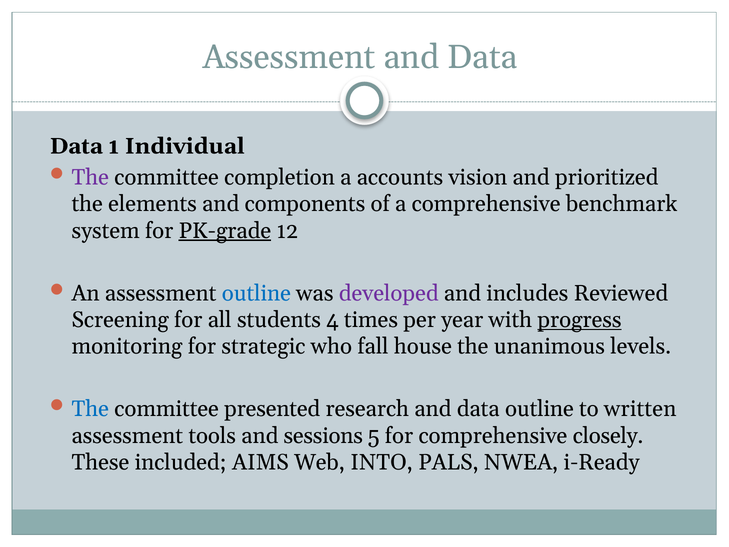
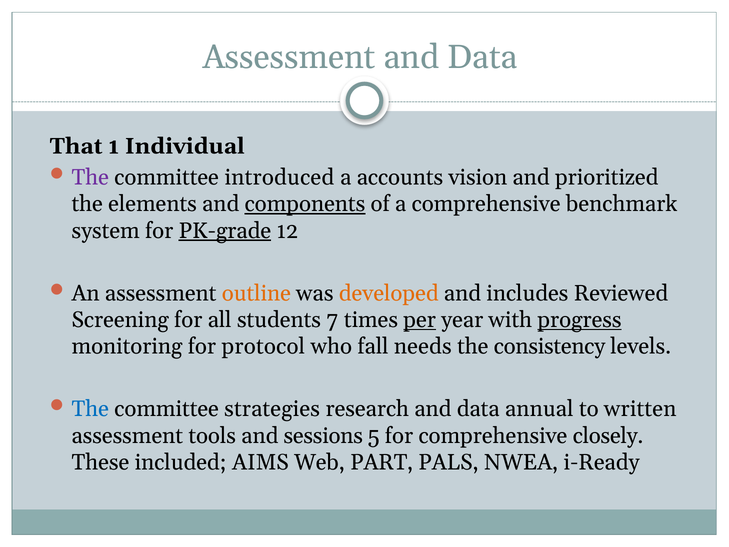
Data at (76, 146): Data -> That
completion: completion -> introduced
components underline: none -> present
outline at (256, 293) colour: blue -> orange
developed colour: purple -> orange
4: 4 -> 7
per underline: none -> present
strategic: strategic -> protocol
house: house -> needs
unanimous: unanimous -> consistency
presented: presented -> strategies
data outline: outline -> annual
INTO: INTO -> PART
